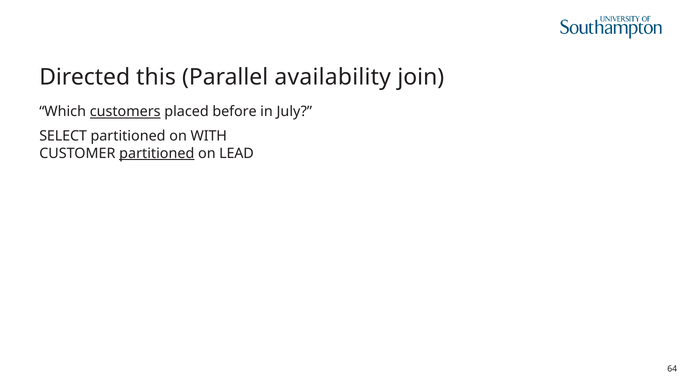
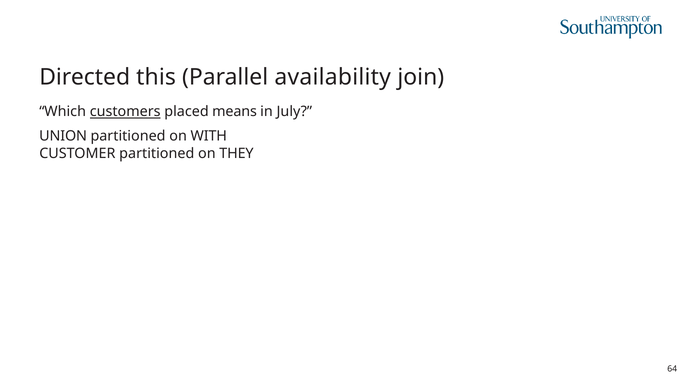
before: before -> means
SELECT: SELECT -> UNION
partitioned at (157, 153) underline: present -> none
LEAD: LEAD -> THEY
